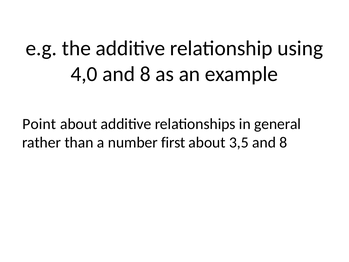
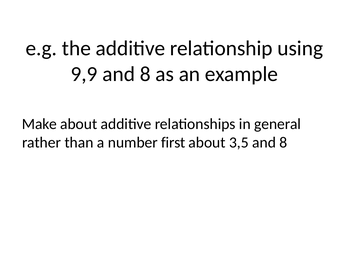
4,0: 4,0 -> 9,9
Point: Point -> Make
